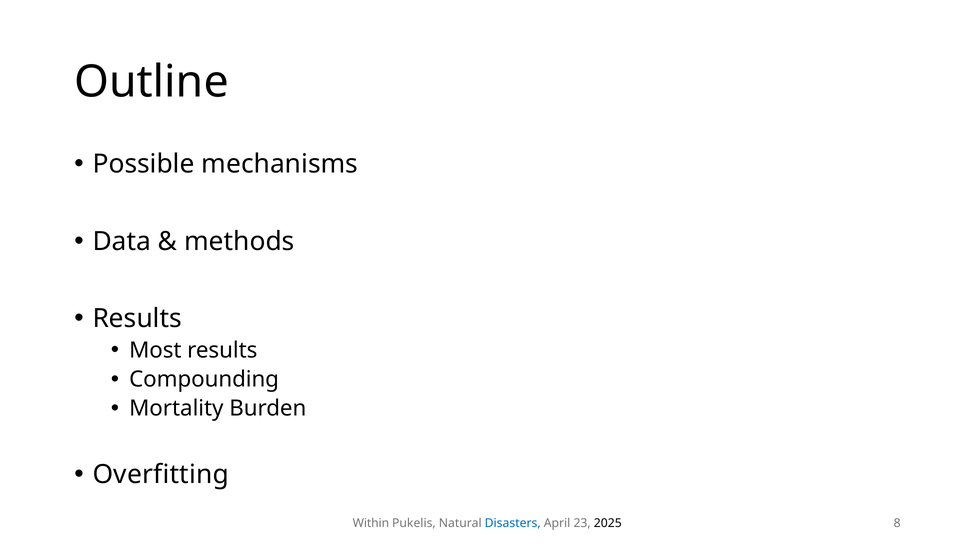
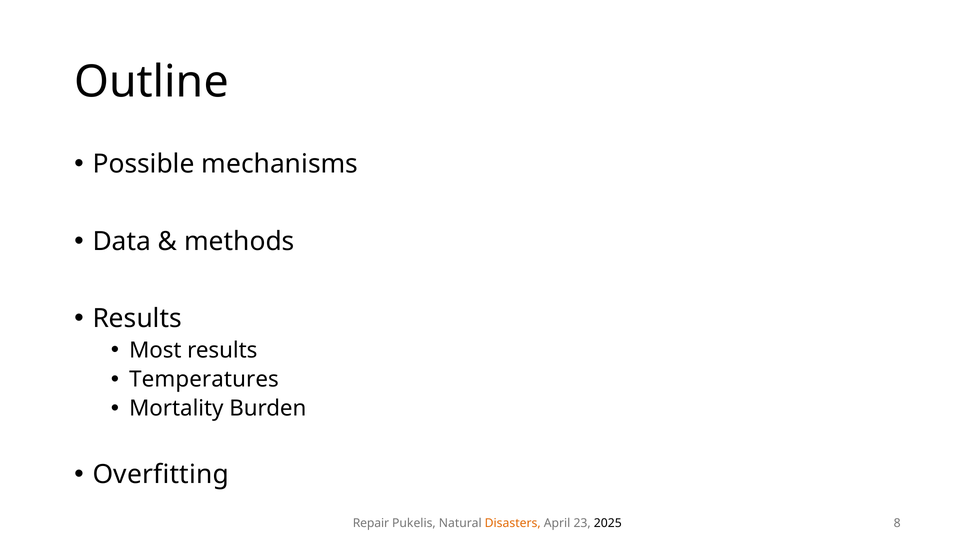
Compounding: Compounding -> Temperatures
Within: Within -> Repair
Disasters colour: blue -> orange
